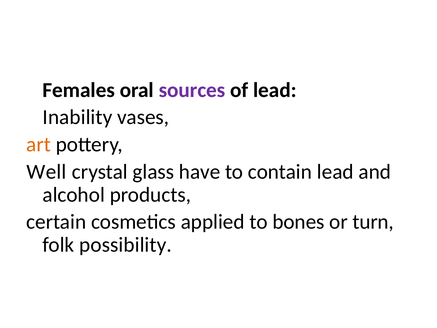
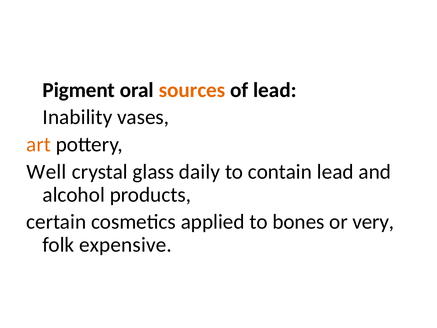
Females: Females -> Pigment
sources colour: purple -> orange
have: have -> daily
turn: turn -> very
possibility: possibility -> expensive
